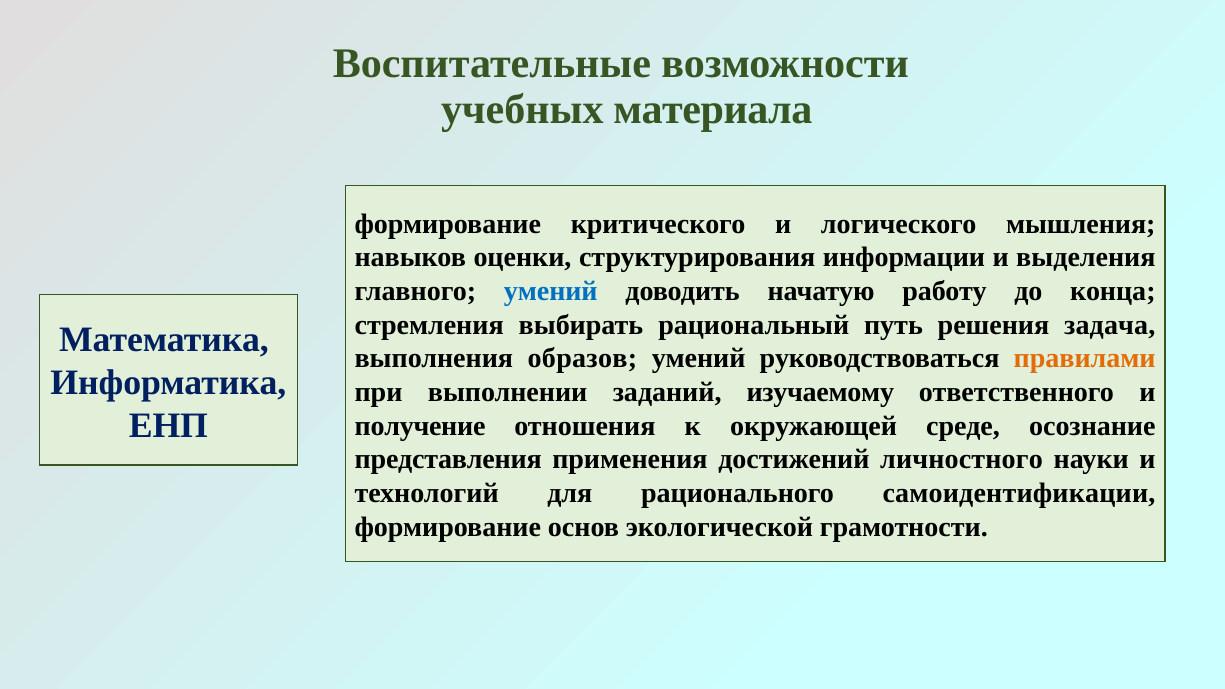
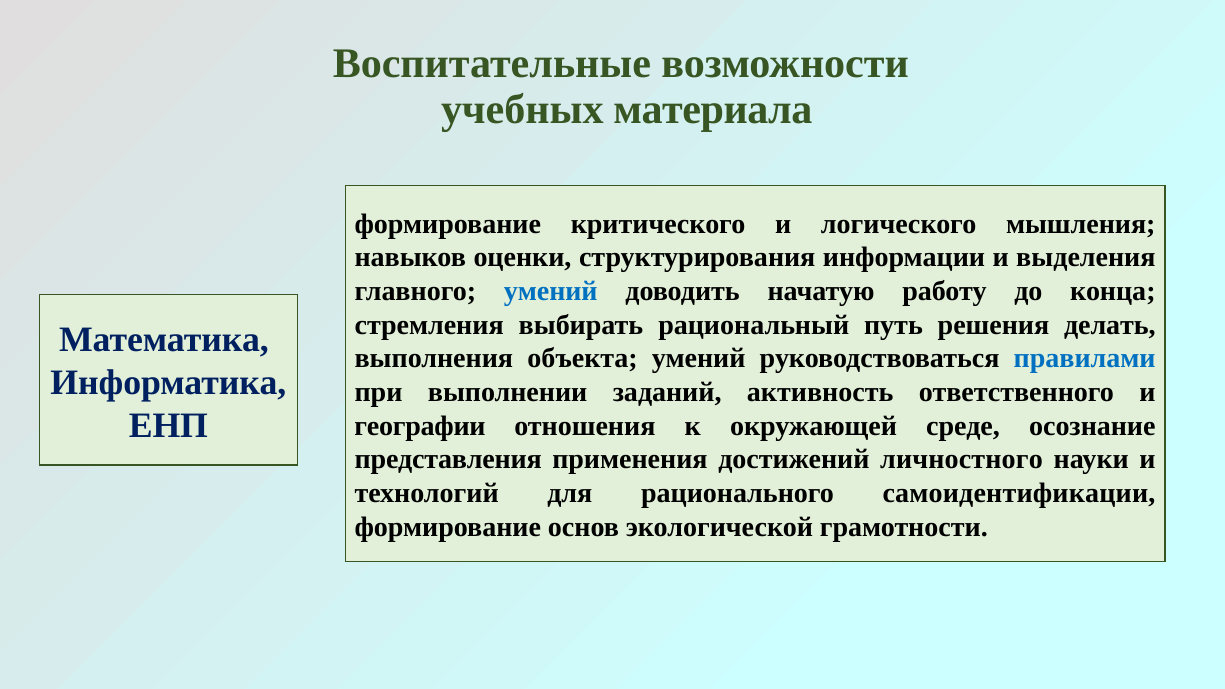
задача: задача -> делать
образов: образов -> объекта
правилами colour: orange -> blue
изучаемому: изучаемому -> активность
получение: получение -> географии
